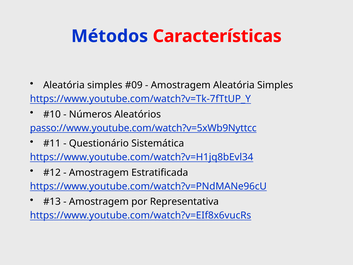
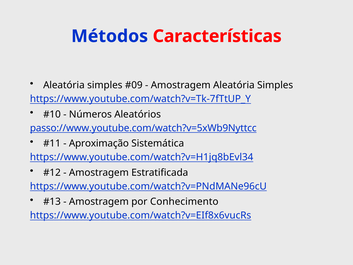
Questionário: Questionário -> Aproximação
Representativa: Representativa -> Conhecimento
